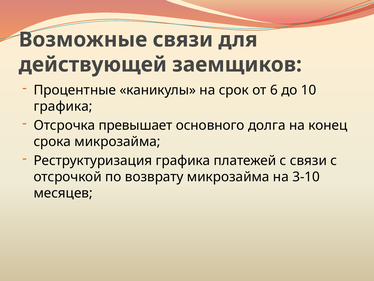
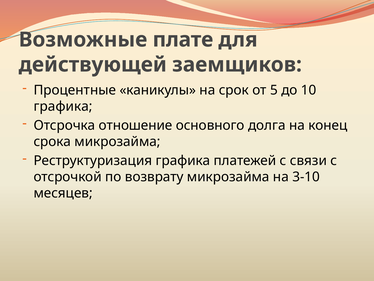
Возможные связи: связи -> плате
6: 6 -> 5
превышает: превышает -> отношение
